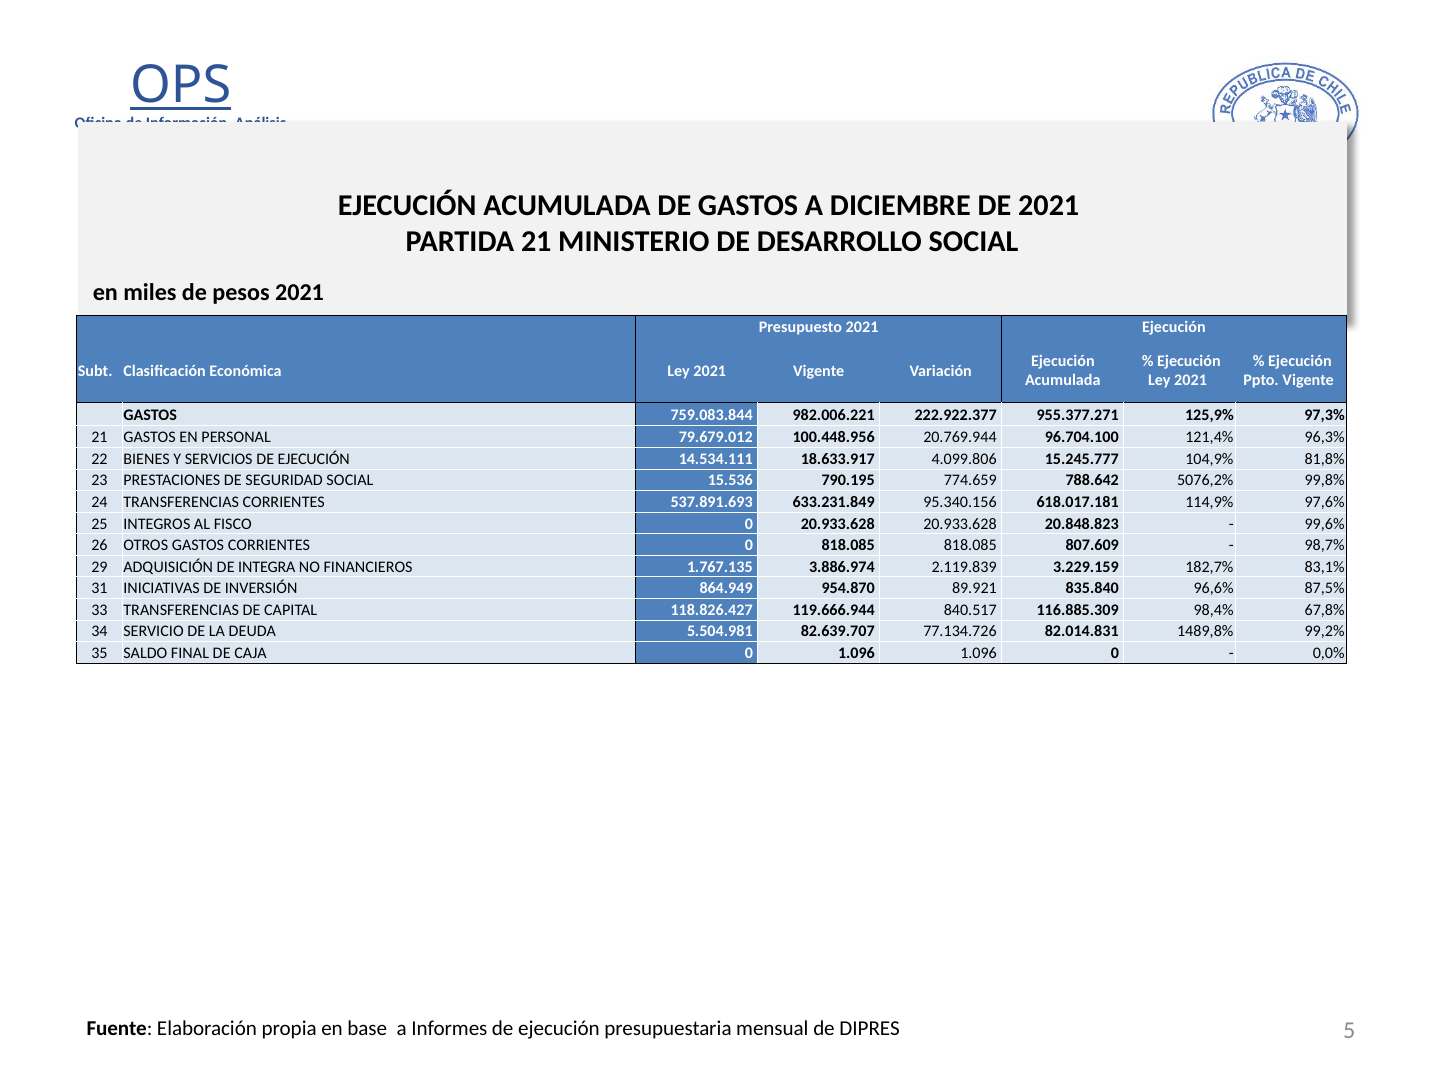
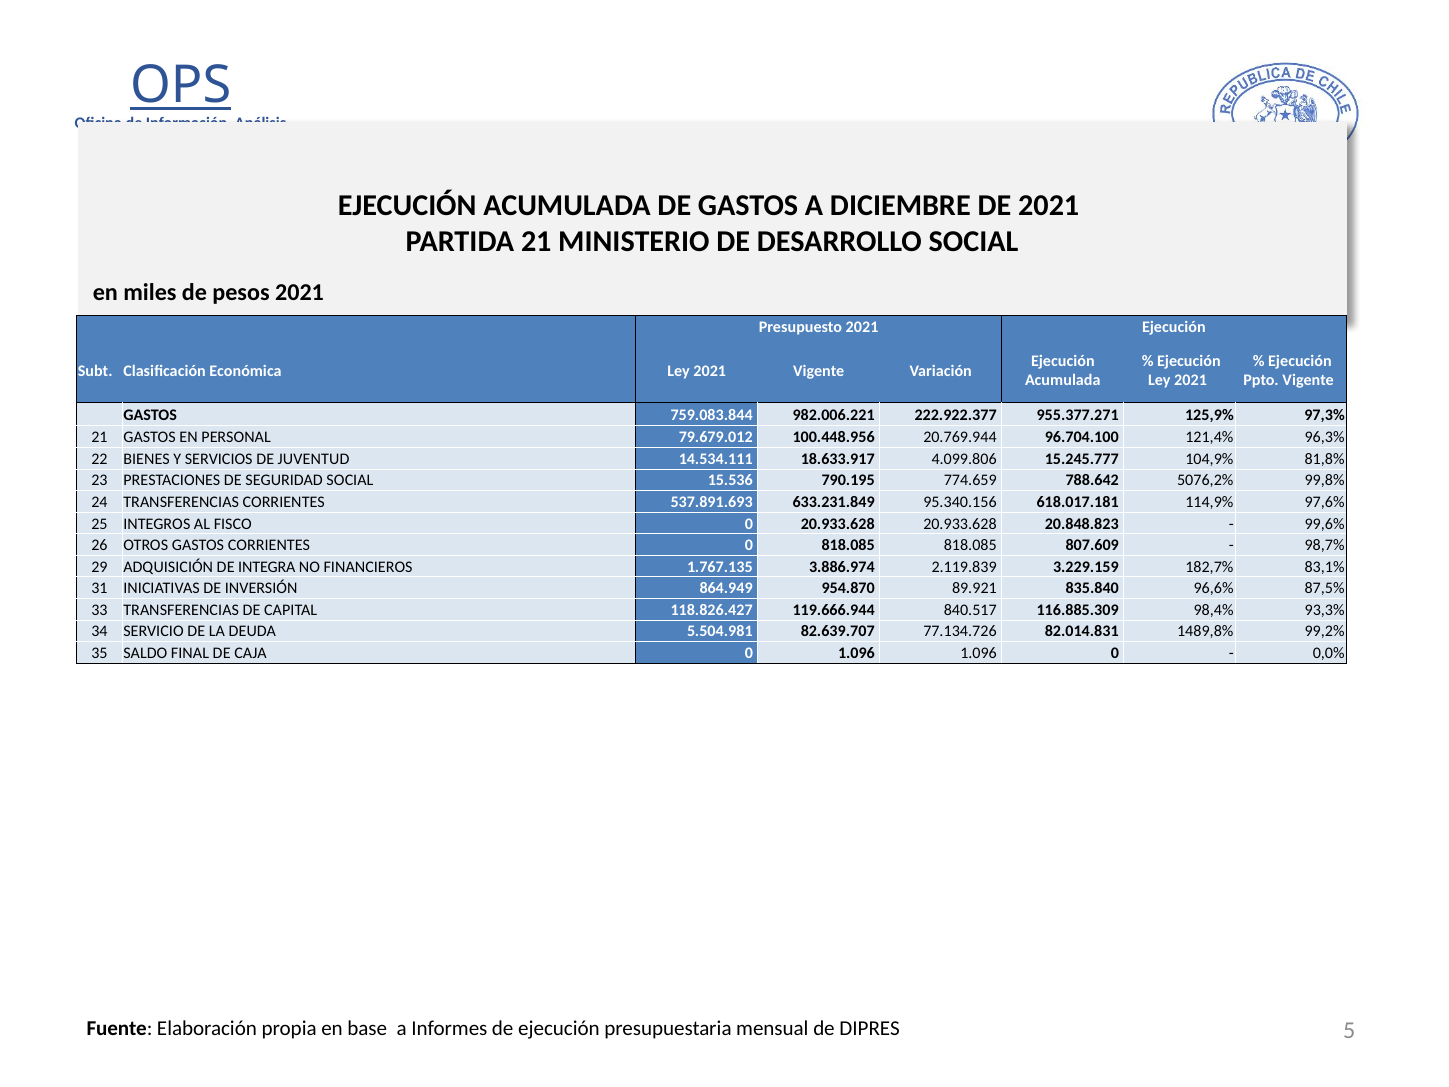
SERVICIOS DE EJECUCIÓN: EJECUCIÓN -> JUVENTUD
67,8%: 67,8% -> 93,3%
